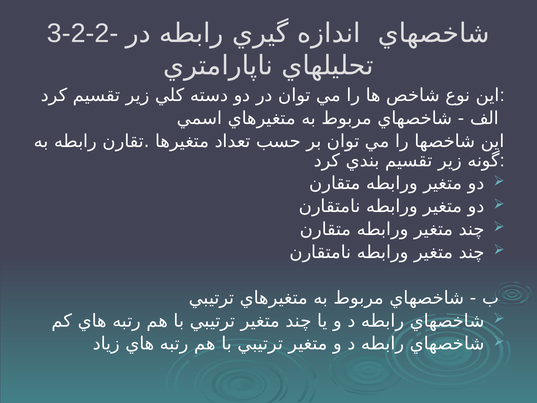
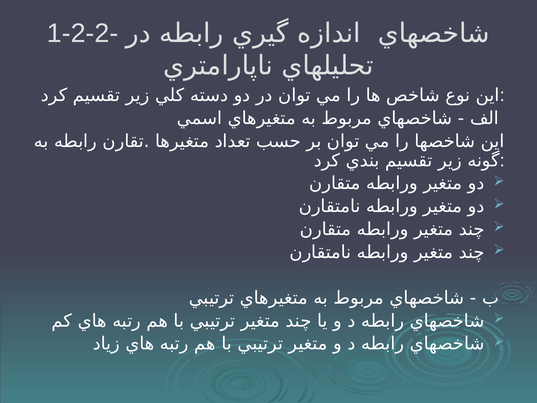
3-2-2-: 3-2-2- -> 1-2-2-
